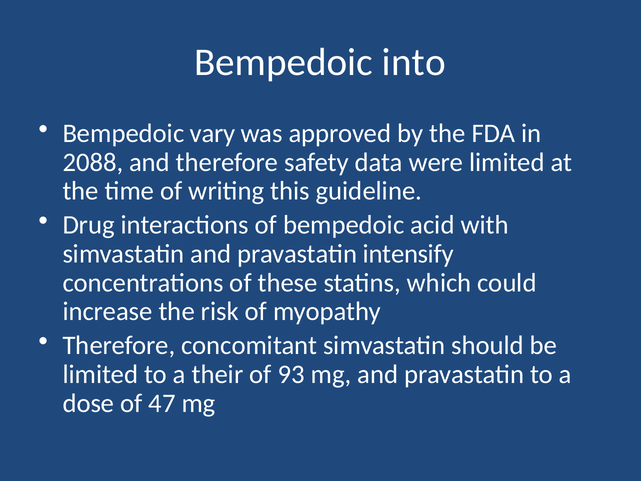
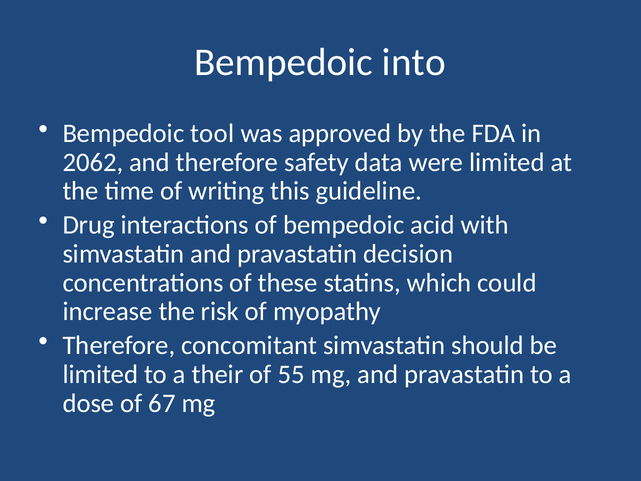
vary: vary -> tool
2088: 2088 -> 2062
intensify: intensify -> decision
93: 93 -> 55
47: 47 -> 67
